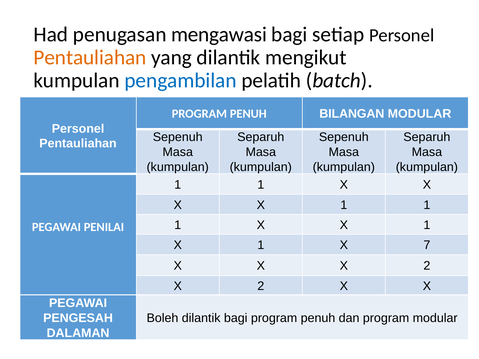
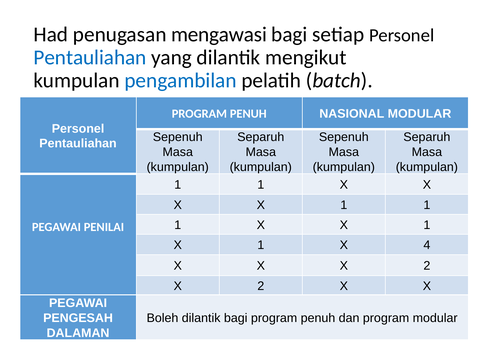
Pentauliahan at (90, 58) colour: orange -> blue
BILANGAN: BILANGAN -> NASIONAL
7: 7 -> 4
